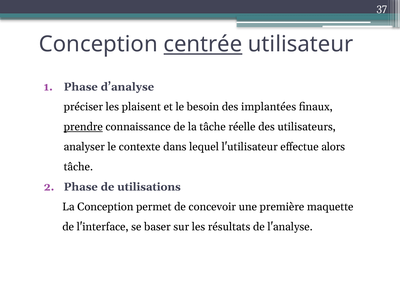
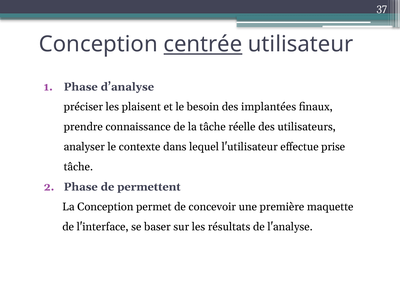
prendre underline: present -> none
alors: alors -> prise
utilisations: utilisations -> permettent
